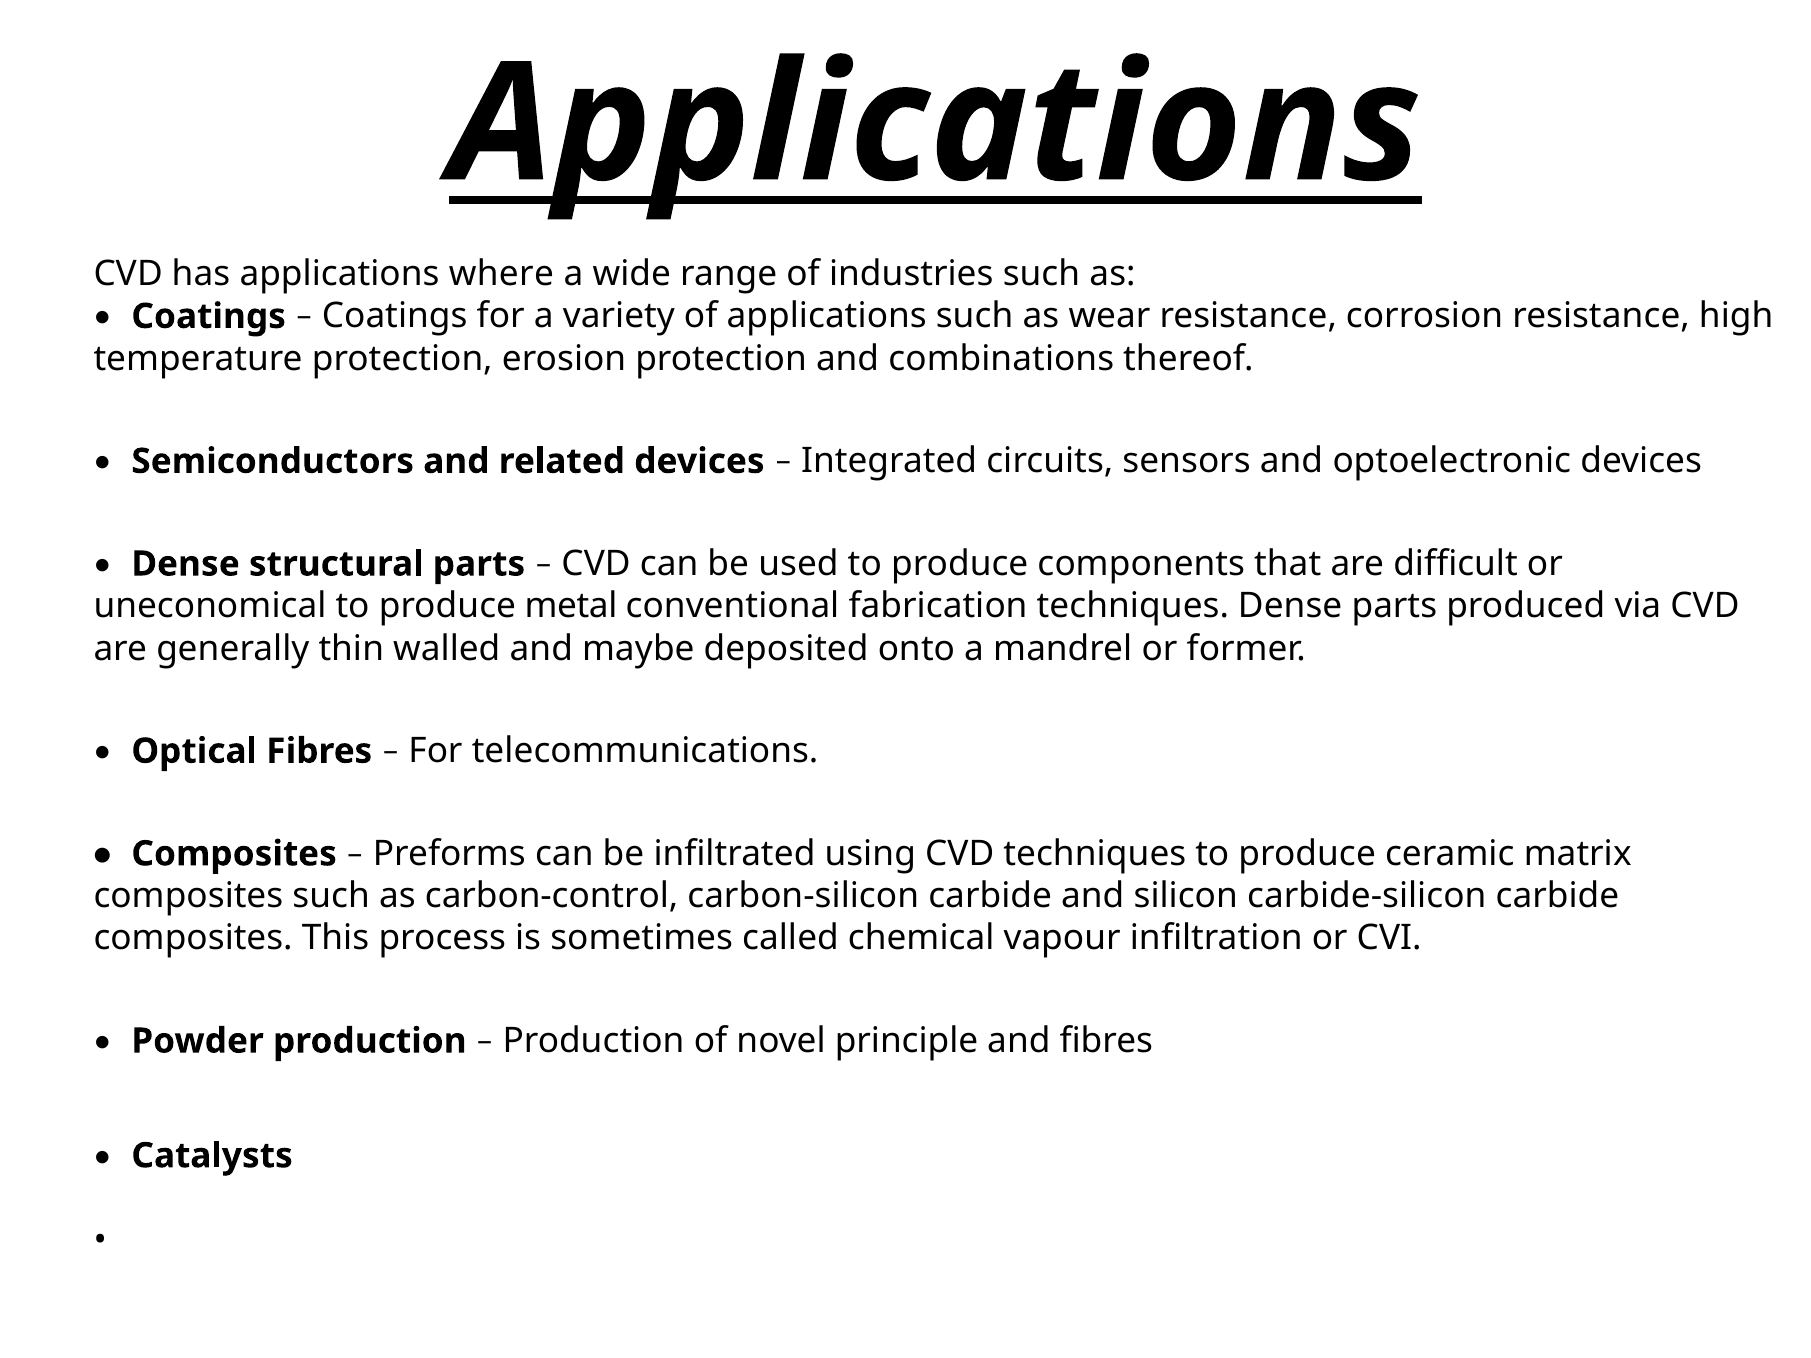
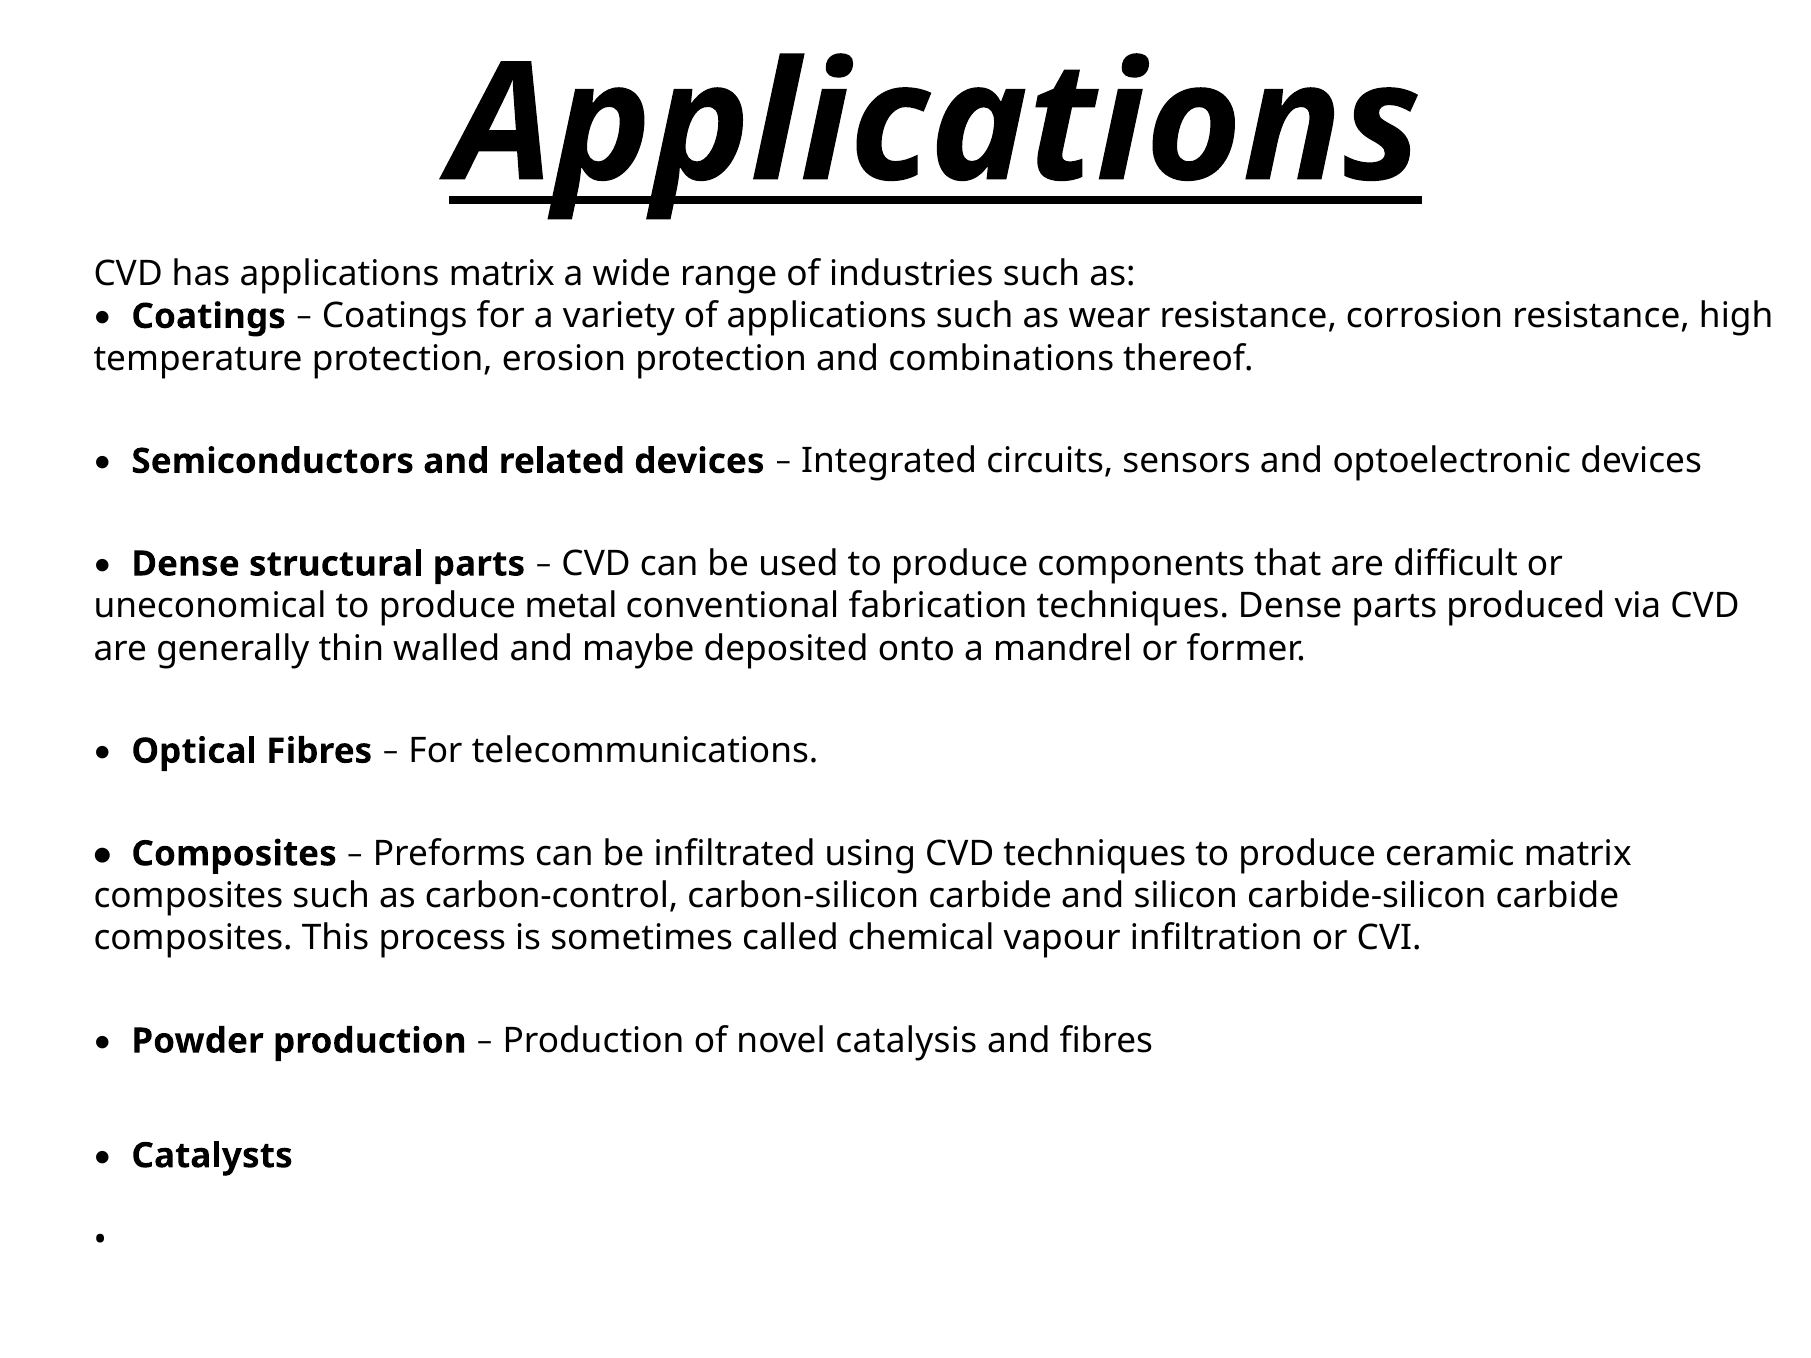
applications where: where -> matrix
principle: principle -> catalysis
